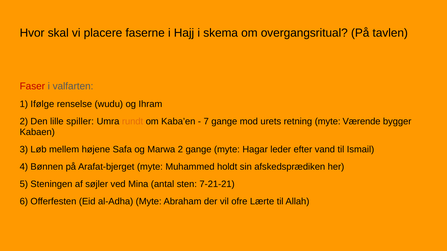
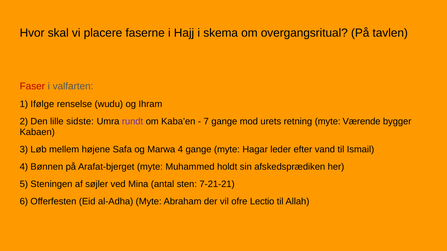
spiller: spiller -> sidste
rundt colour: orange -> purple
Marwa 2: 2 -> 4
Lærte: Lærte -> Lectio
